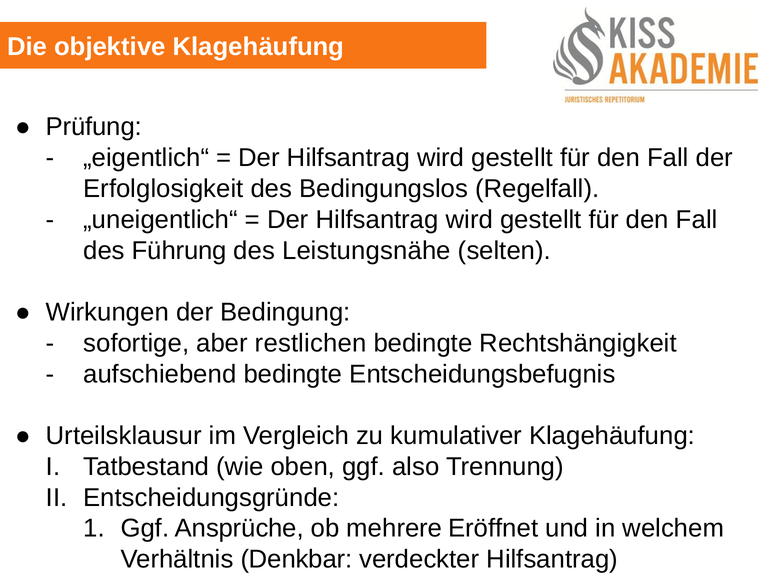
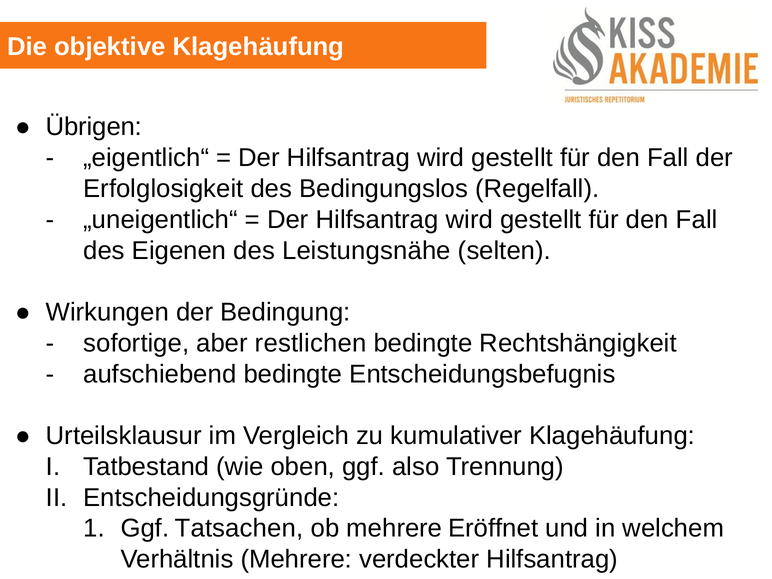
Prüfung: Prüfung -> Übrigen
Führung: Führung -> Eigenen
Ansprüche: Ansprüche -> Tatsachen
Verhältnis Denkbar: Denkbar -> Mehrere
